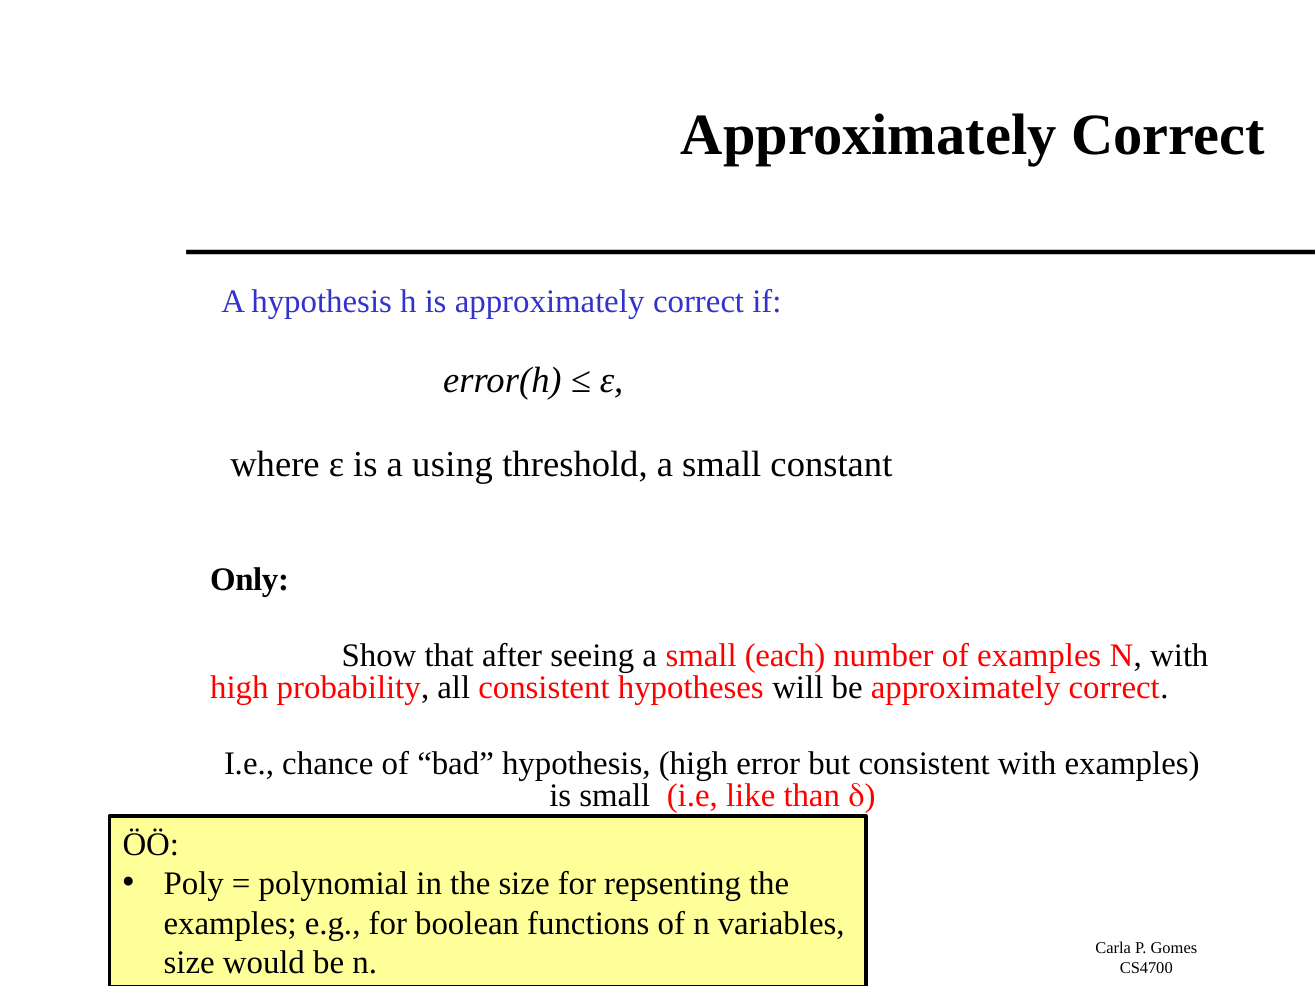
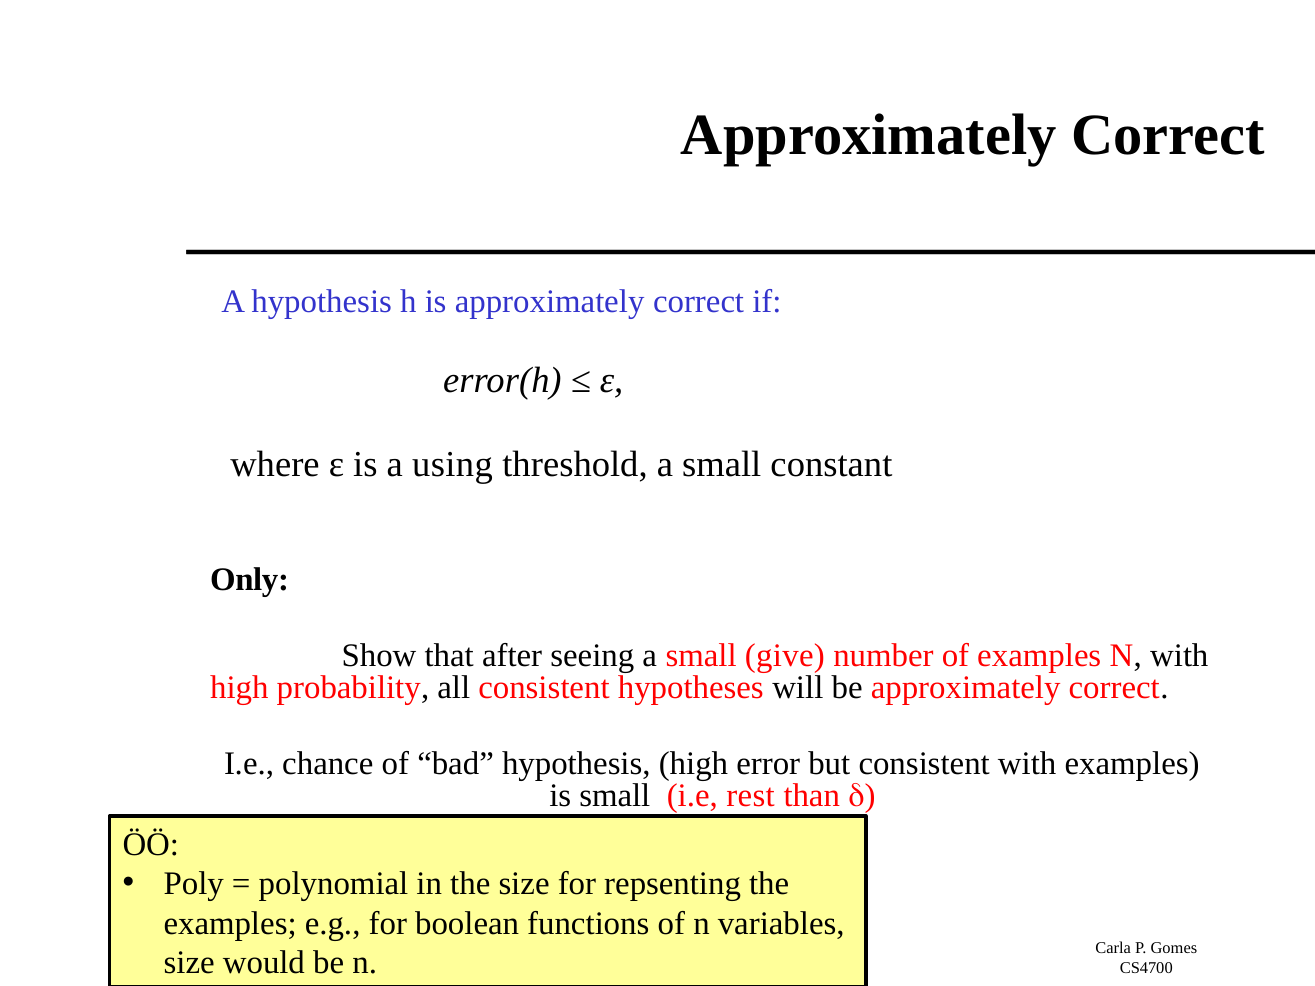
each: each -> give
like: like -> rest
